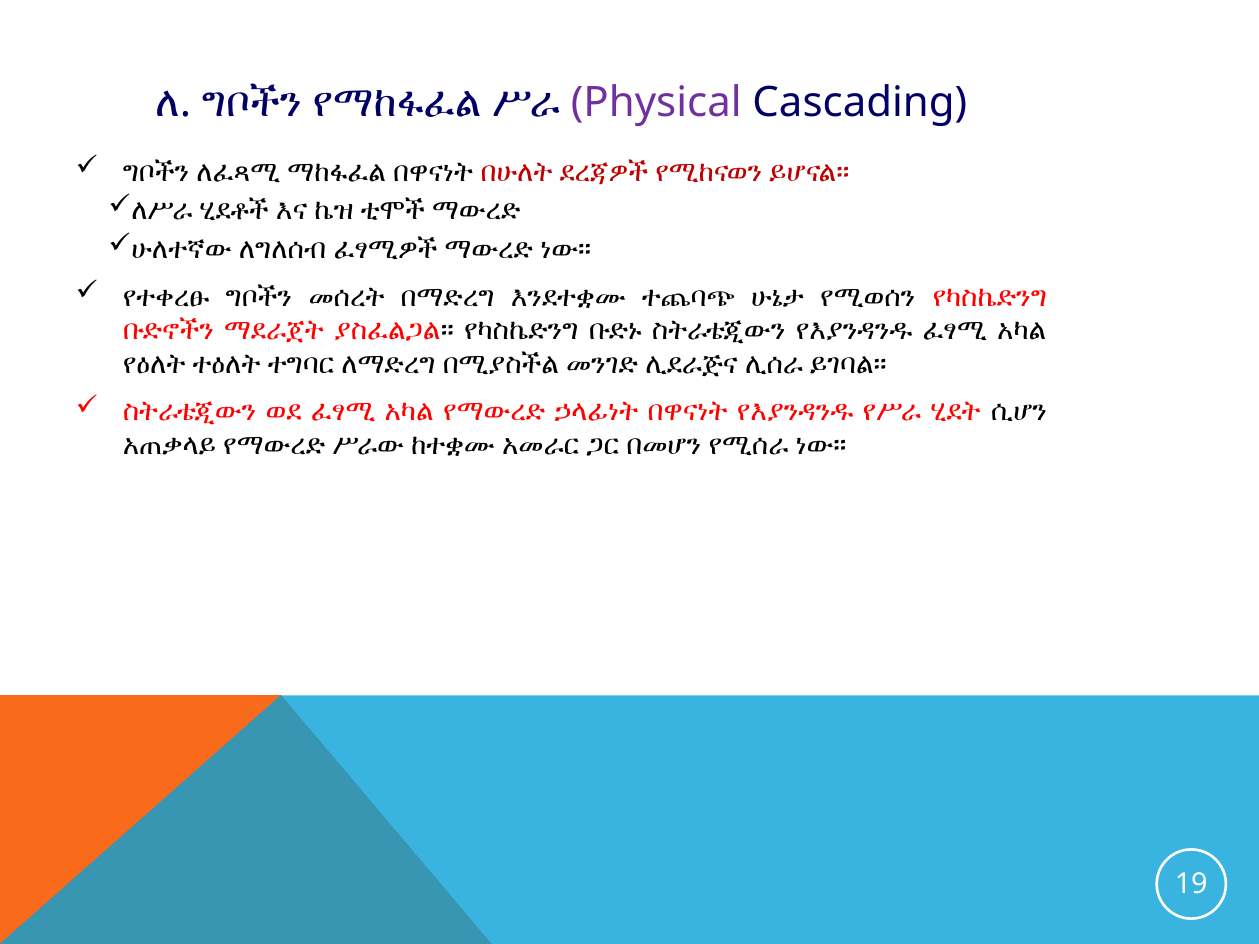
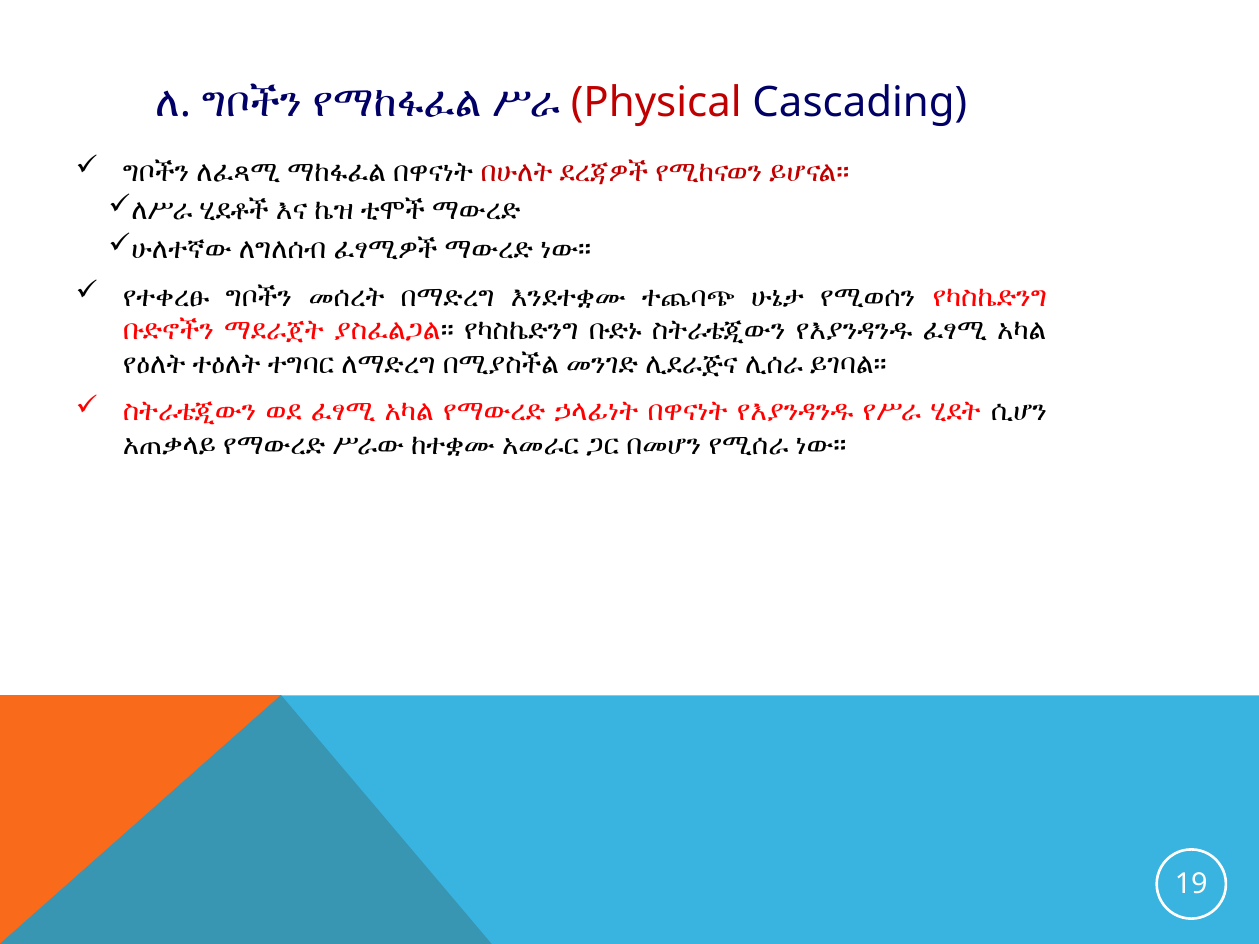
Physical colour: purple -> red
